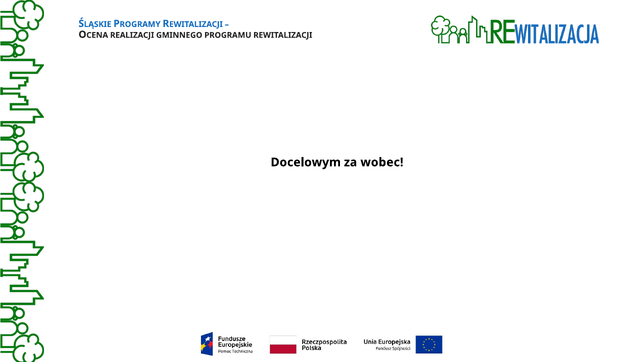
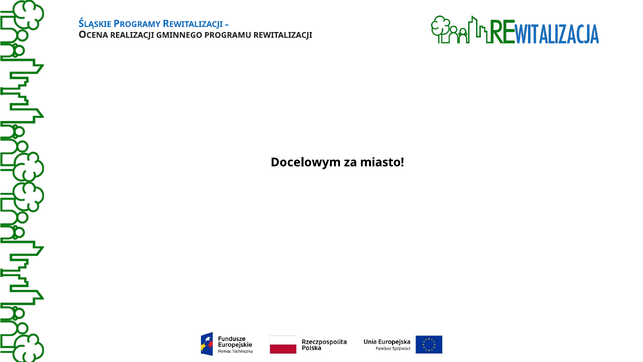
wobec: wobec -> miasto
